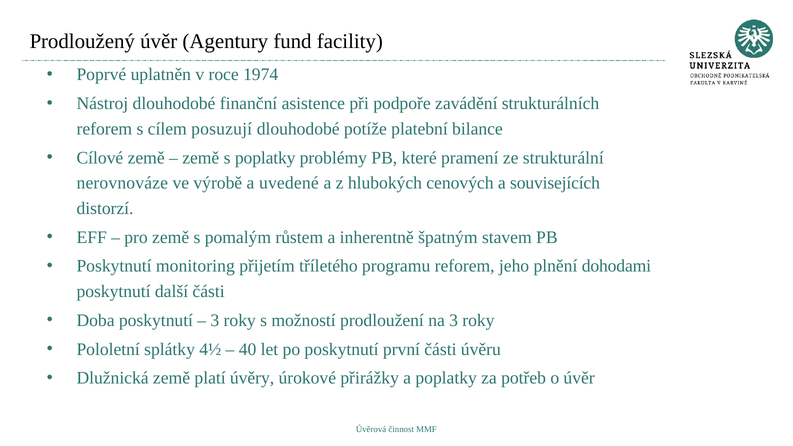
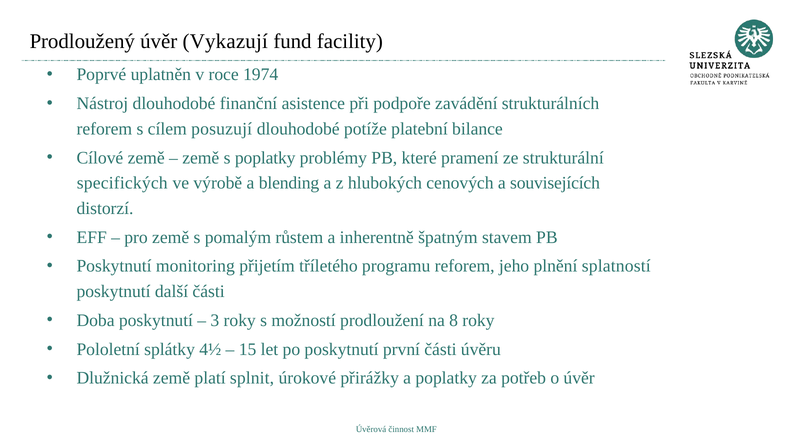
Agentury: Agentury -> Vykazují
nerovnováze: nerovnováze -> specifických
uvedené: uvedené -> blending
dohodami: dohodami -> splatností
na 3: 3 -> 8
40: 40 -> 15
úvěry: úvěry -> splnit
